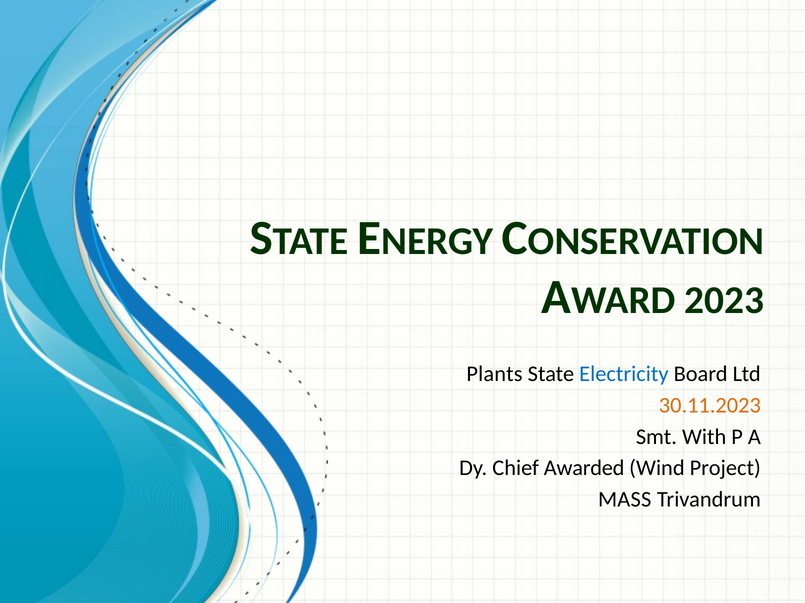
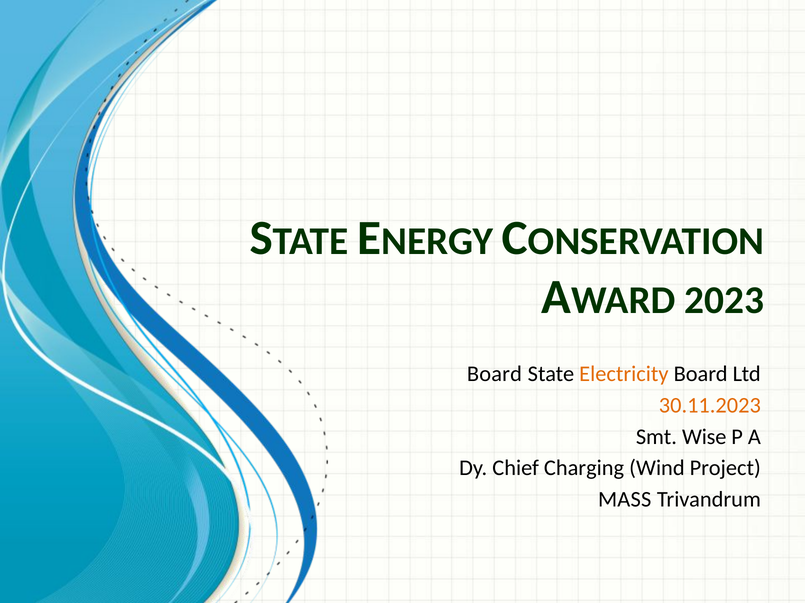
Plants at (494, 375): Plants -> Board
Electricity colour: blue -> orange
With: With -> Wise
Awarded: Awarded -> Charging
